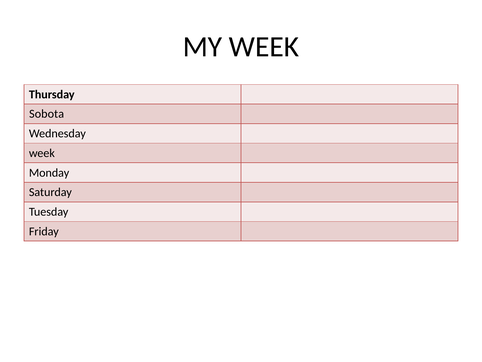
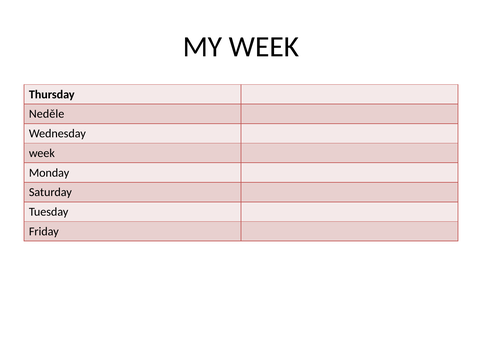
Sobota: Sobota -> Neděle
